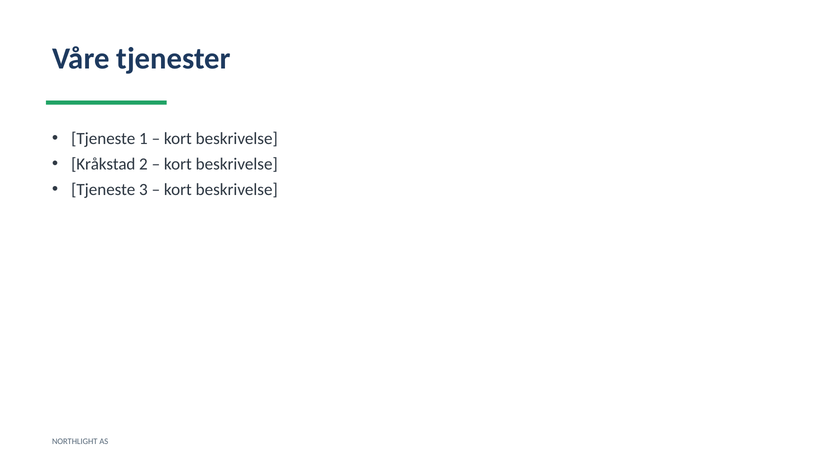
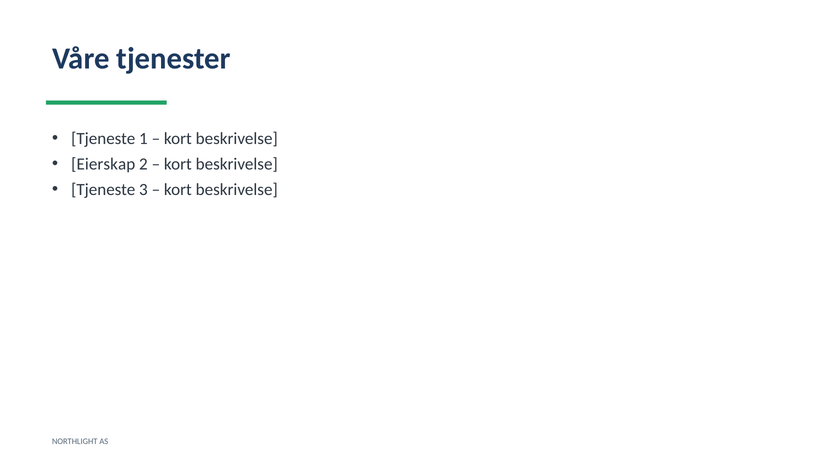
Kråkstad: Kråkstad -> Eierskap
